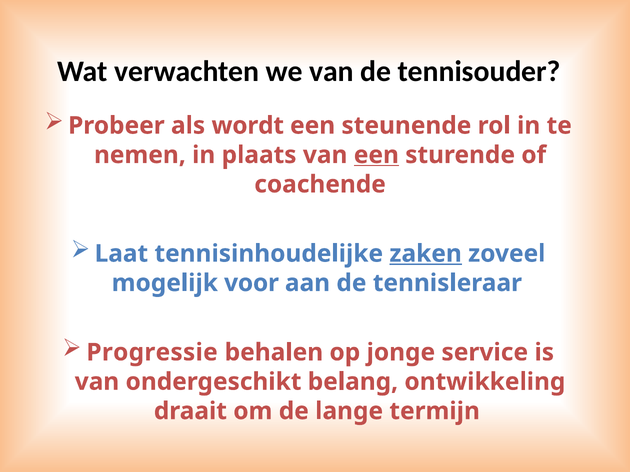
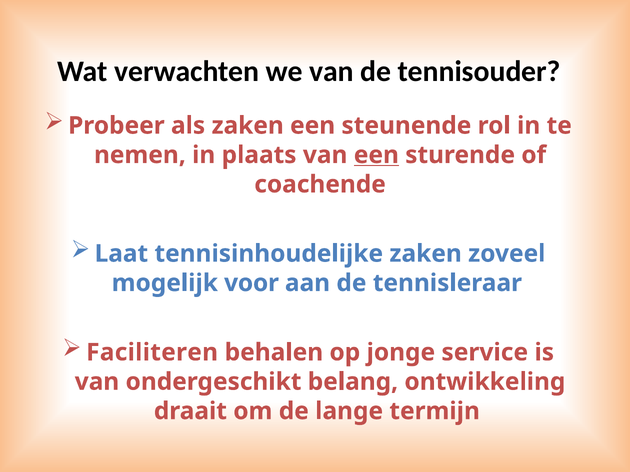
als wordt: wordt -> zaken
zaken at (426, 254) underline: present -> none
Progressie: Progressie -> Faciliteren
